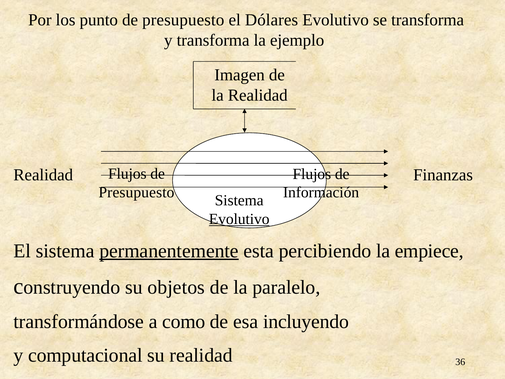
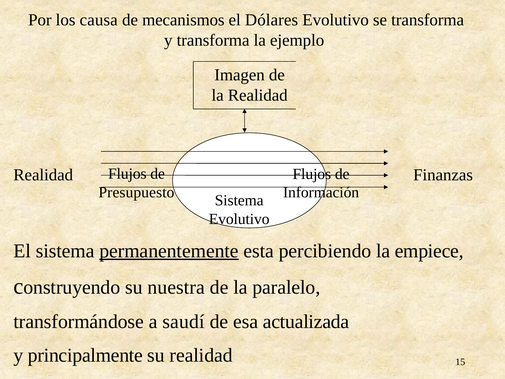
punto: punto -> causa
presupuesto at (183, 20): presupuesto -> mecanismos
Evolutivo at (239, 219) underline: present -> none
objetos: objetos -> nuestra
como: como -> saudí
incluyendo: incluyendo -> actualizada
computacional: computacional -> principalmente
36: 36 -> 15
